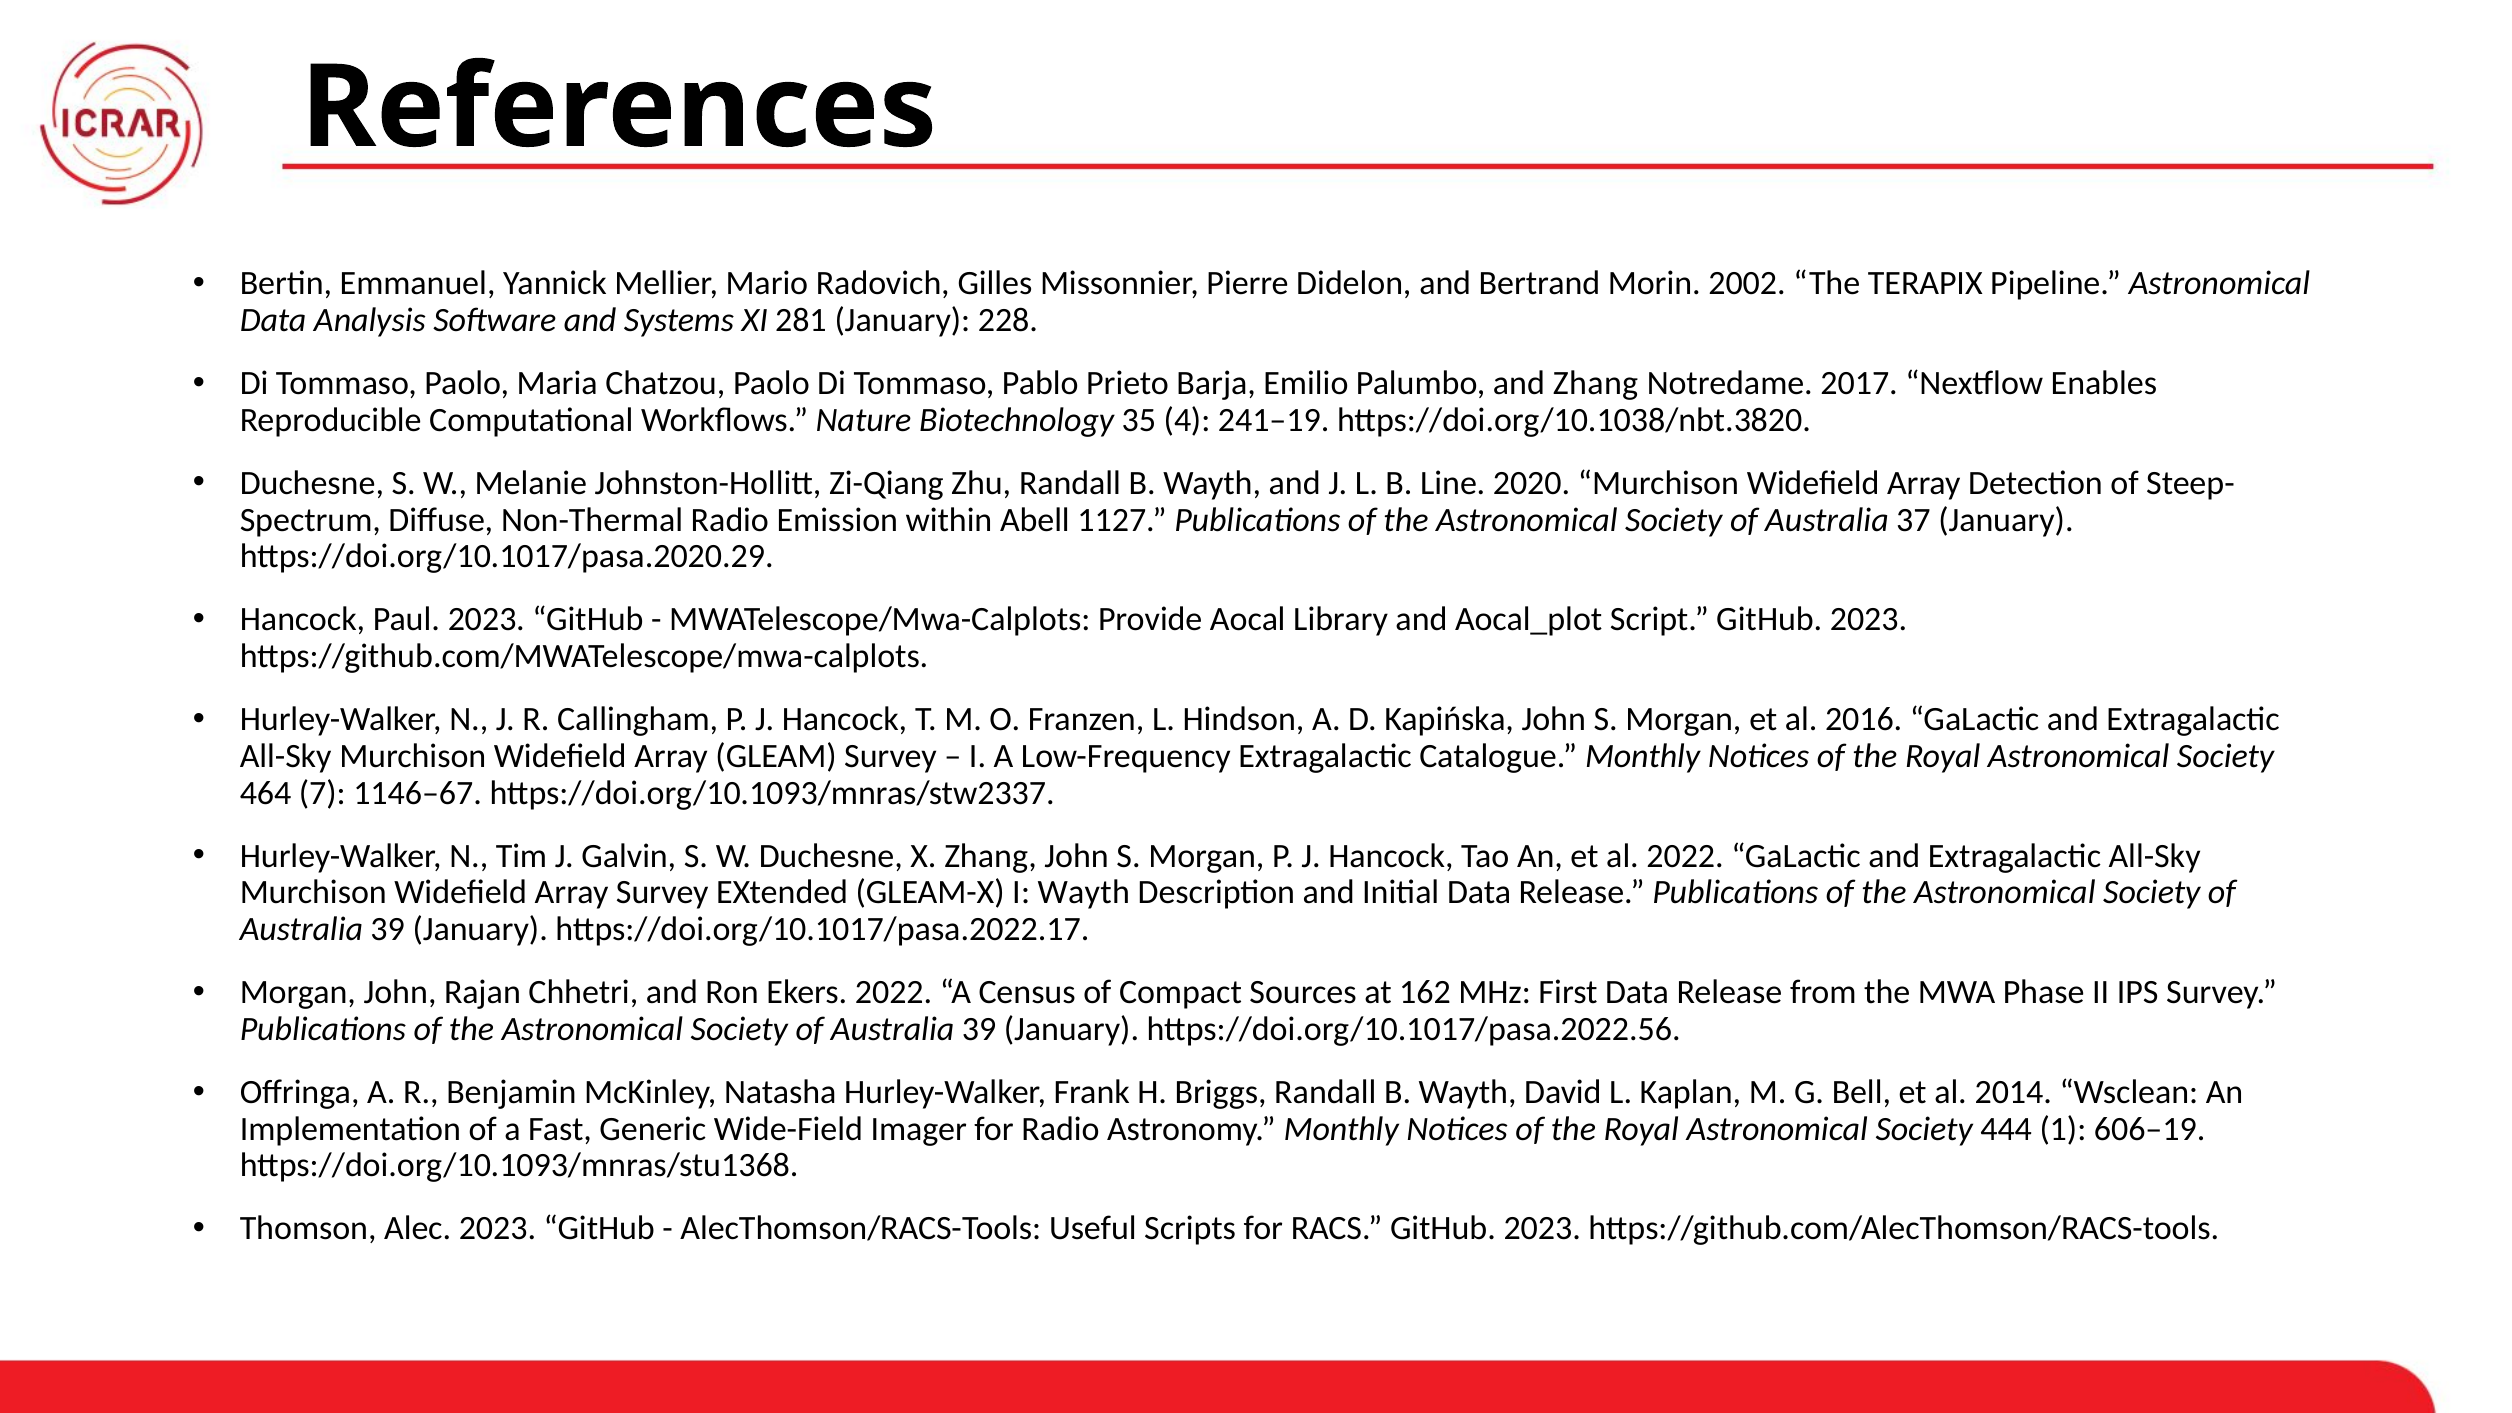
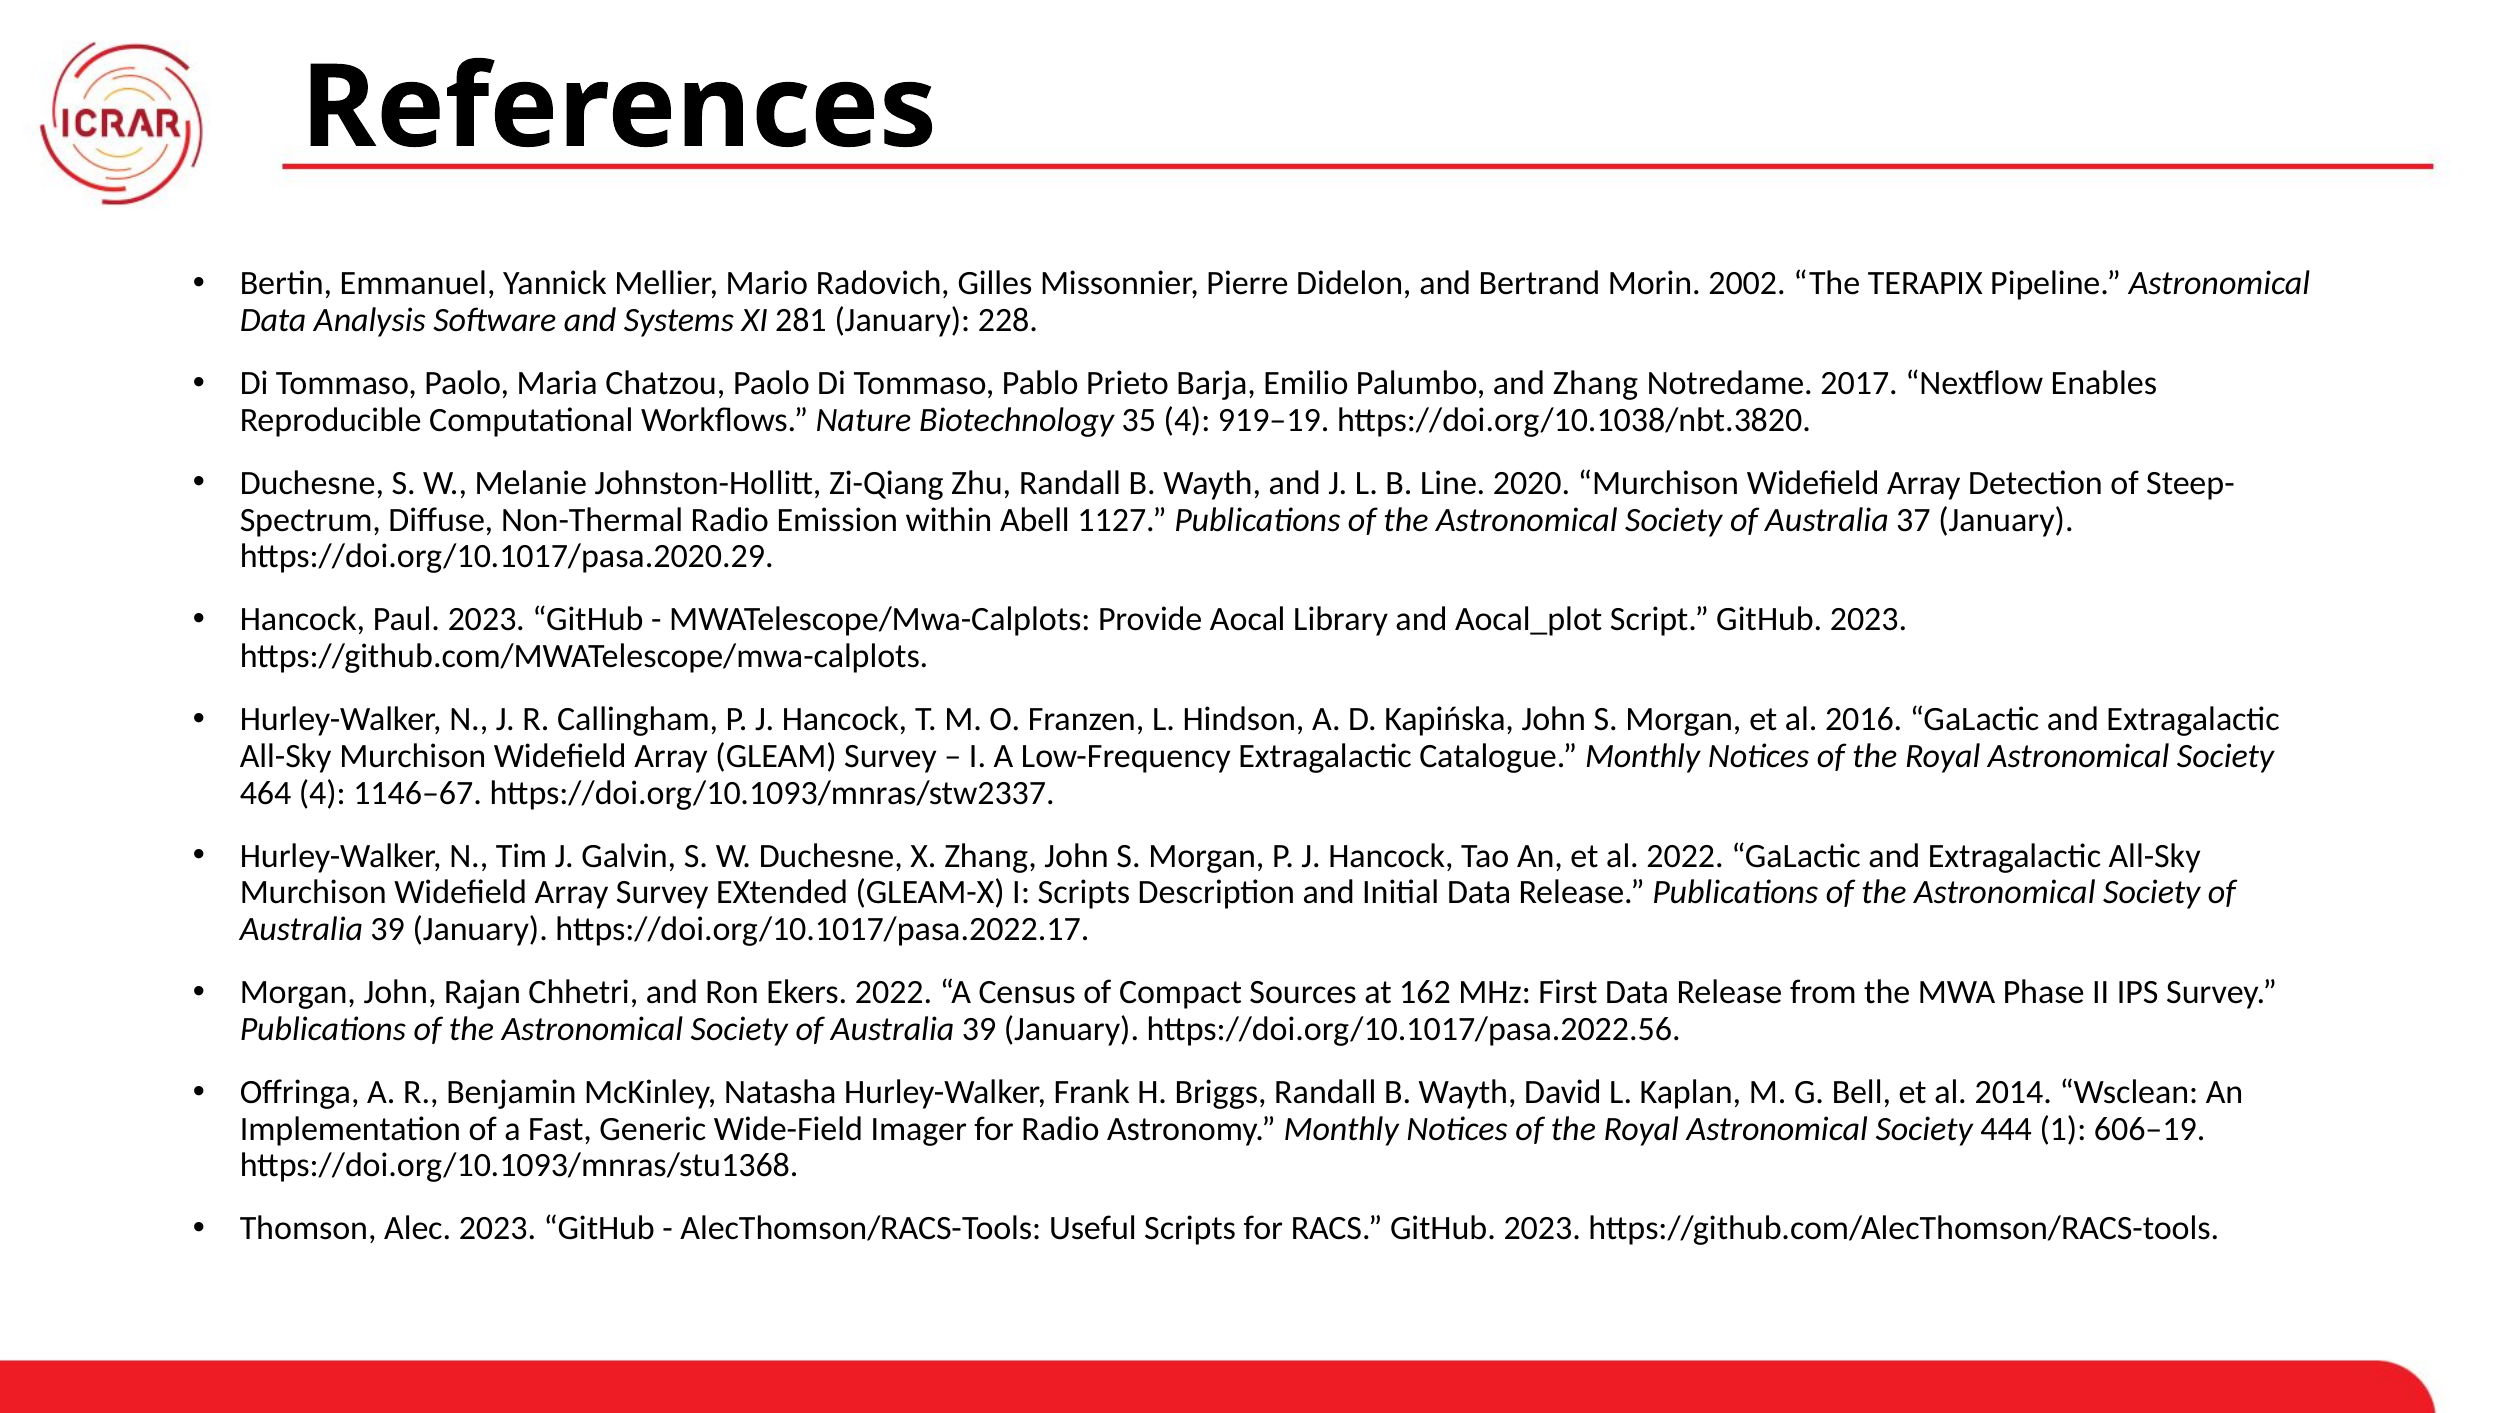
241–19: 241–19 -> 919–19
464 7: 7 -> 4
I Wayth: Wayth -> Scripts
